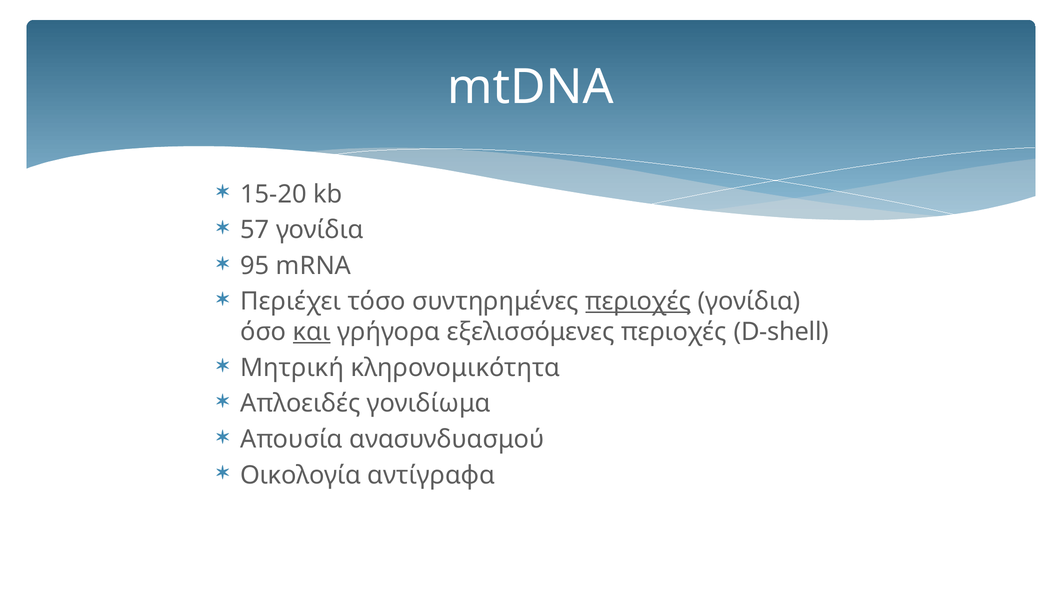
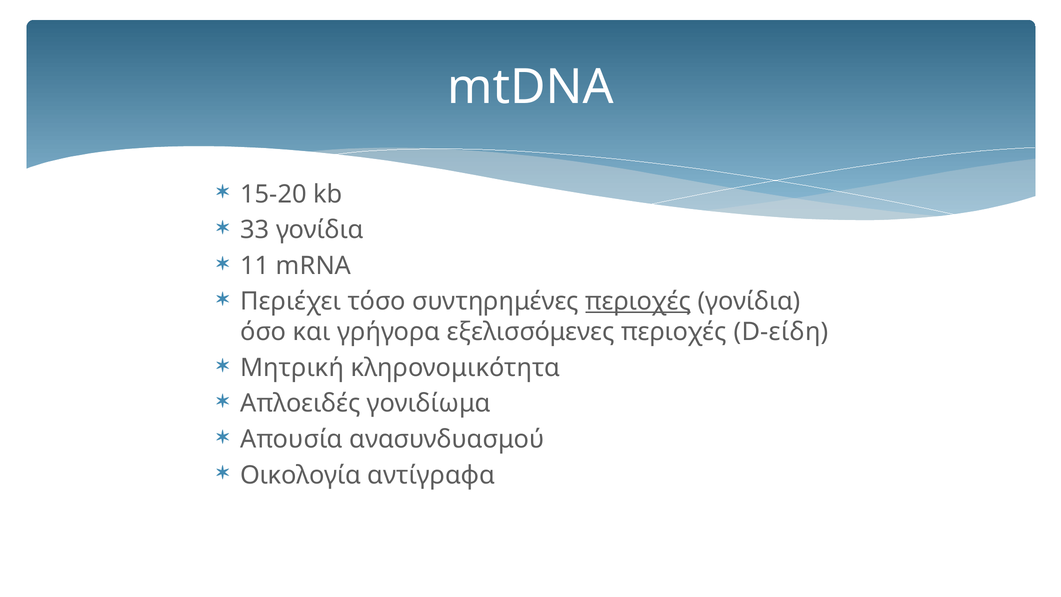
57: 57 -> 33
95: 95 -> 11
και underline: present -> none
D-shell: D-shell -> D-είδη
